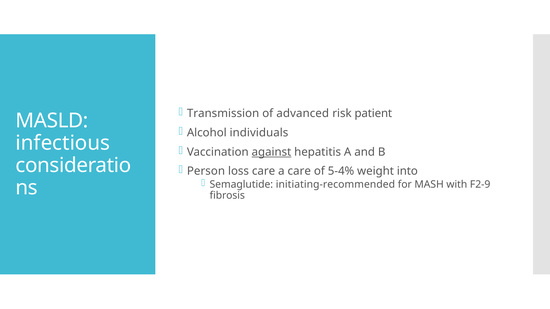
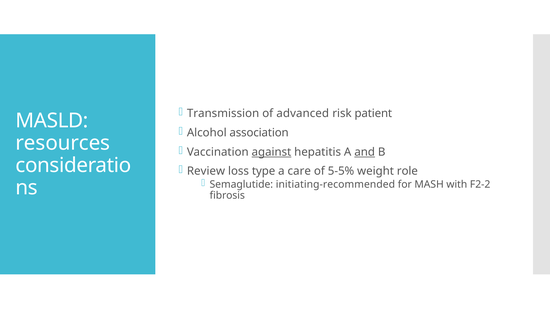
individuals: individuals -> association
infectious: infectious -> resources
and underline: none -> present
Person: Person -> Review
loss care: care -> type
5-4%: 5-4% -> 5-5%
into: into -> role
F2-9: F2-9 -> F2-2
